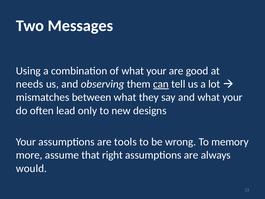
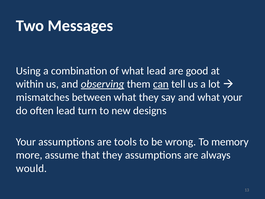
of what your: your -> lead
needs: needs -> within
observing underline: none -> present
only: only -> turn
that right: right -> they
